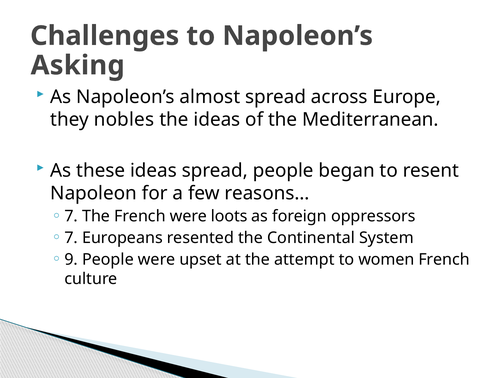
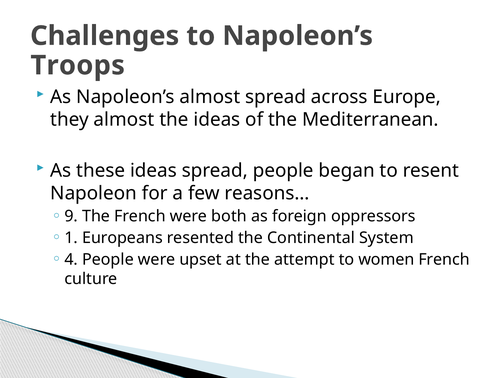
Asking: Asking -> Troops
they nobles: nobles -> almost
7 at (71, 216): 7 -> 9
loots: loots -> both
7 at (71, 238): 7 -> 1
9: 9 -> 4
